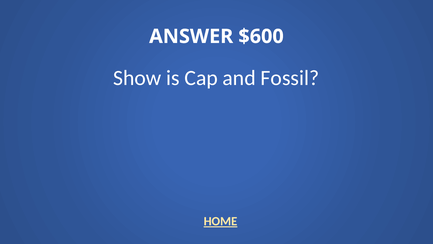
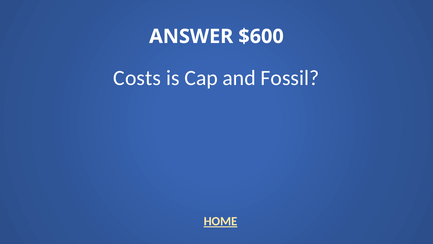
Show: Show -> Costs
